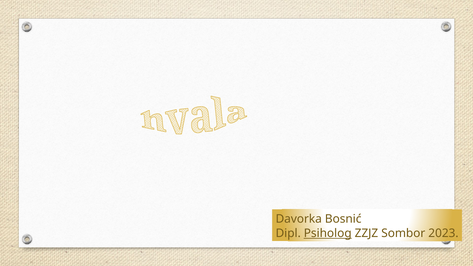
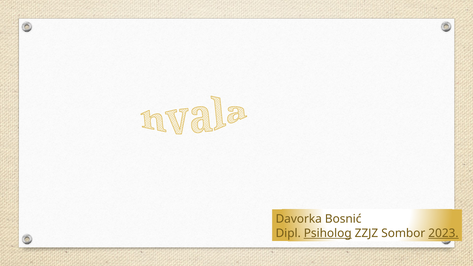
2023 underline: none -> present
